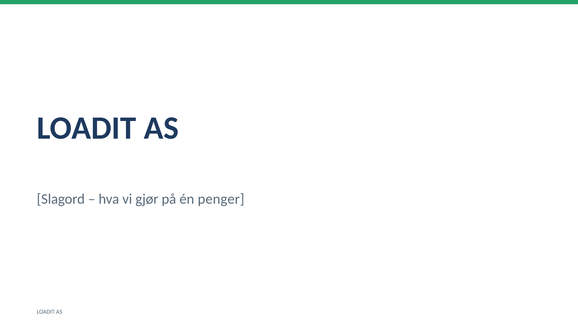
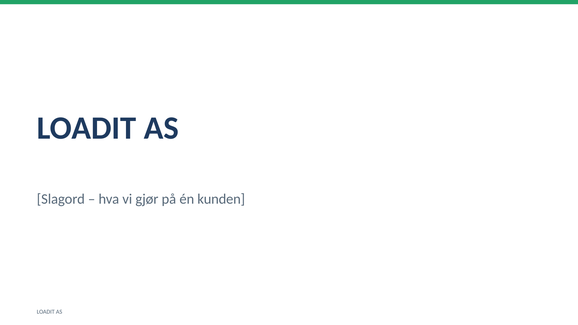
penger: penger -> kunden
